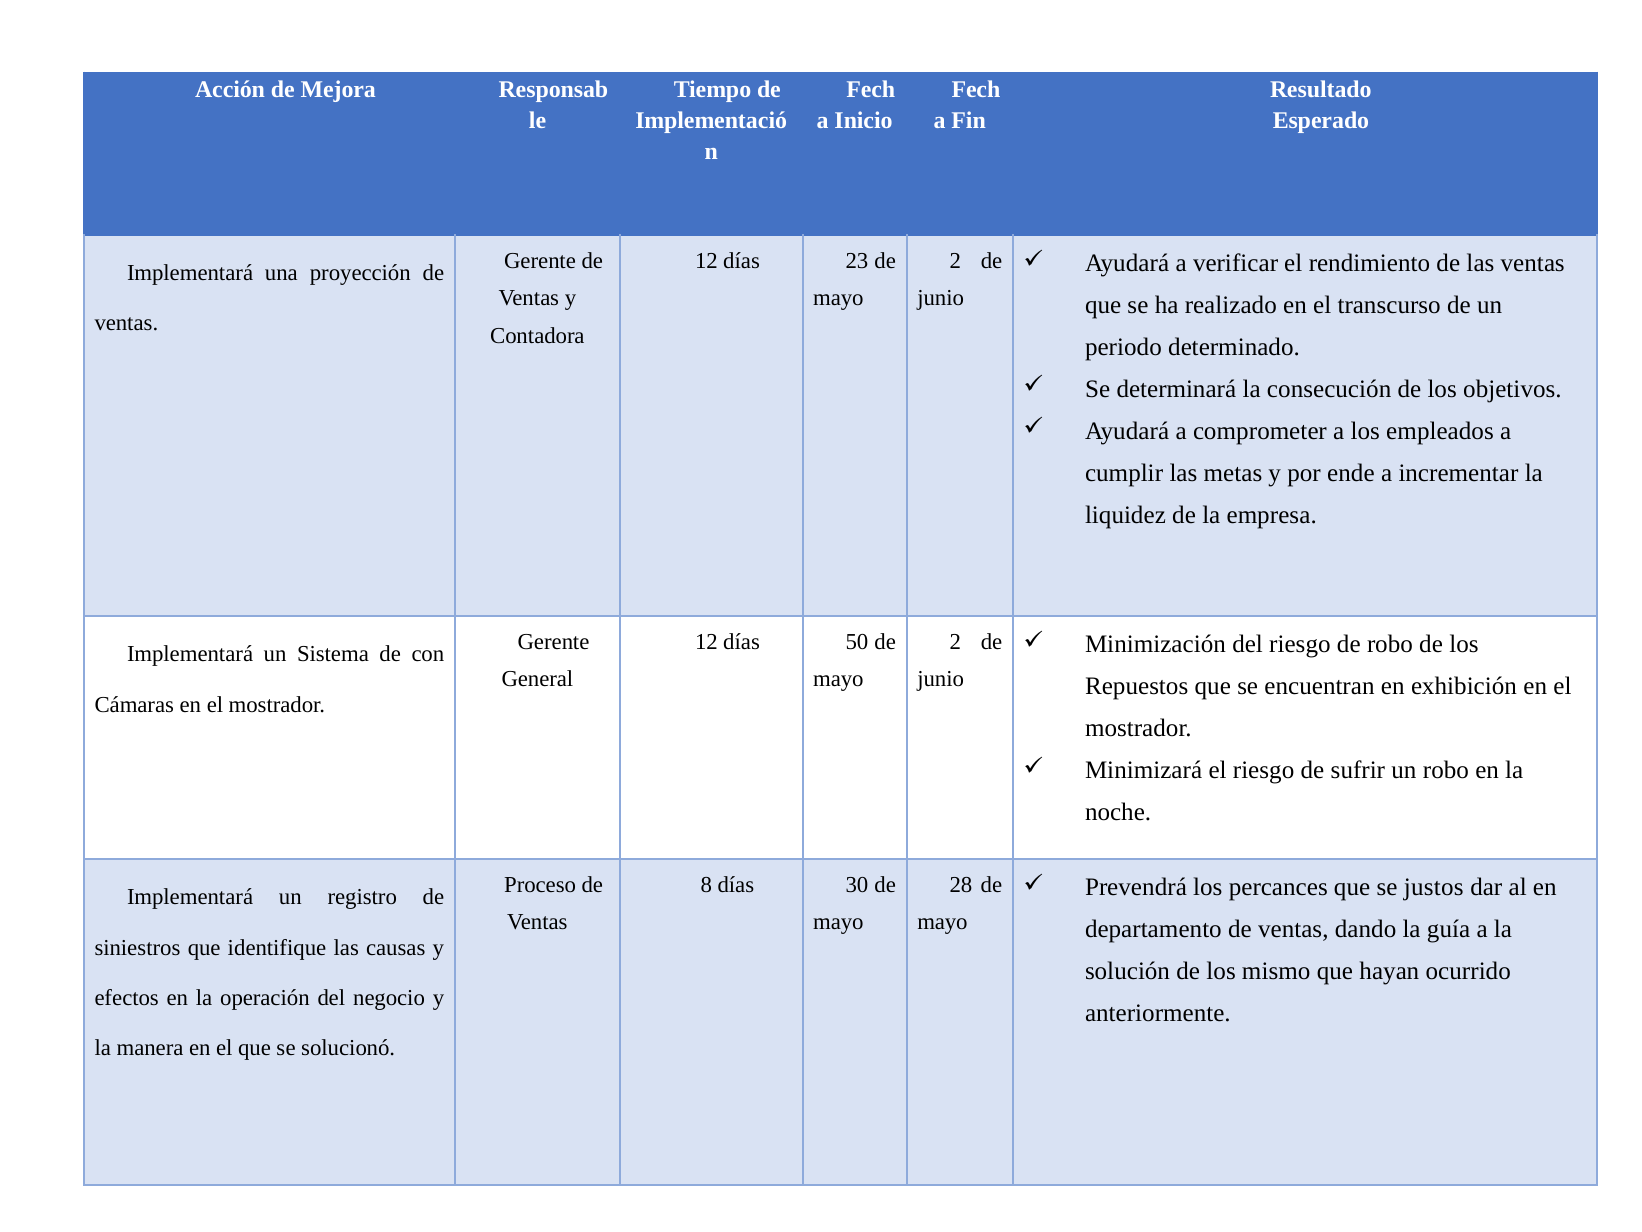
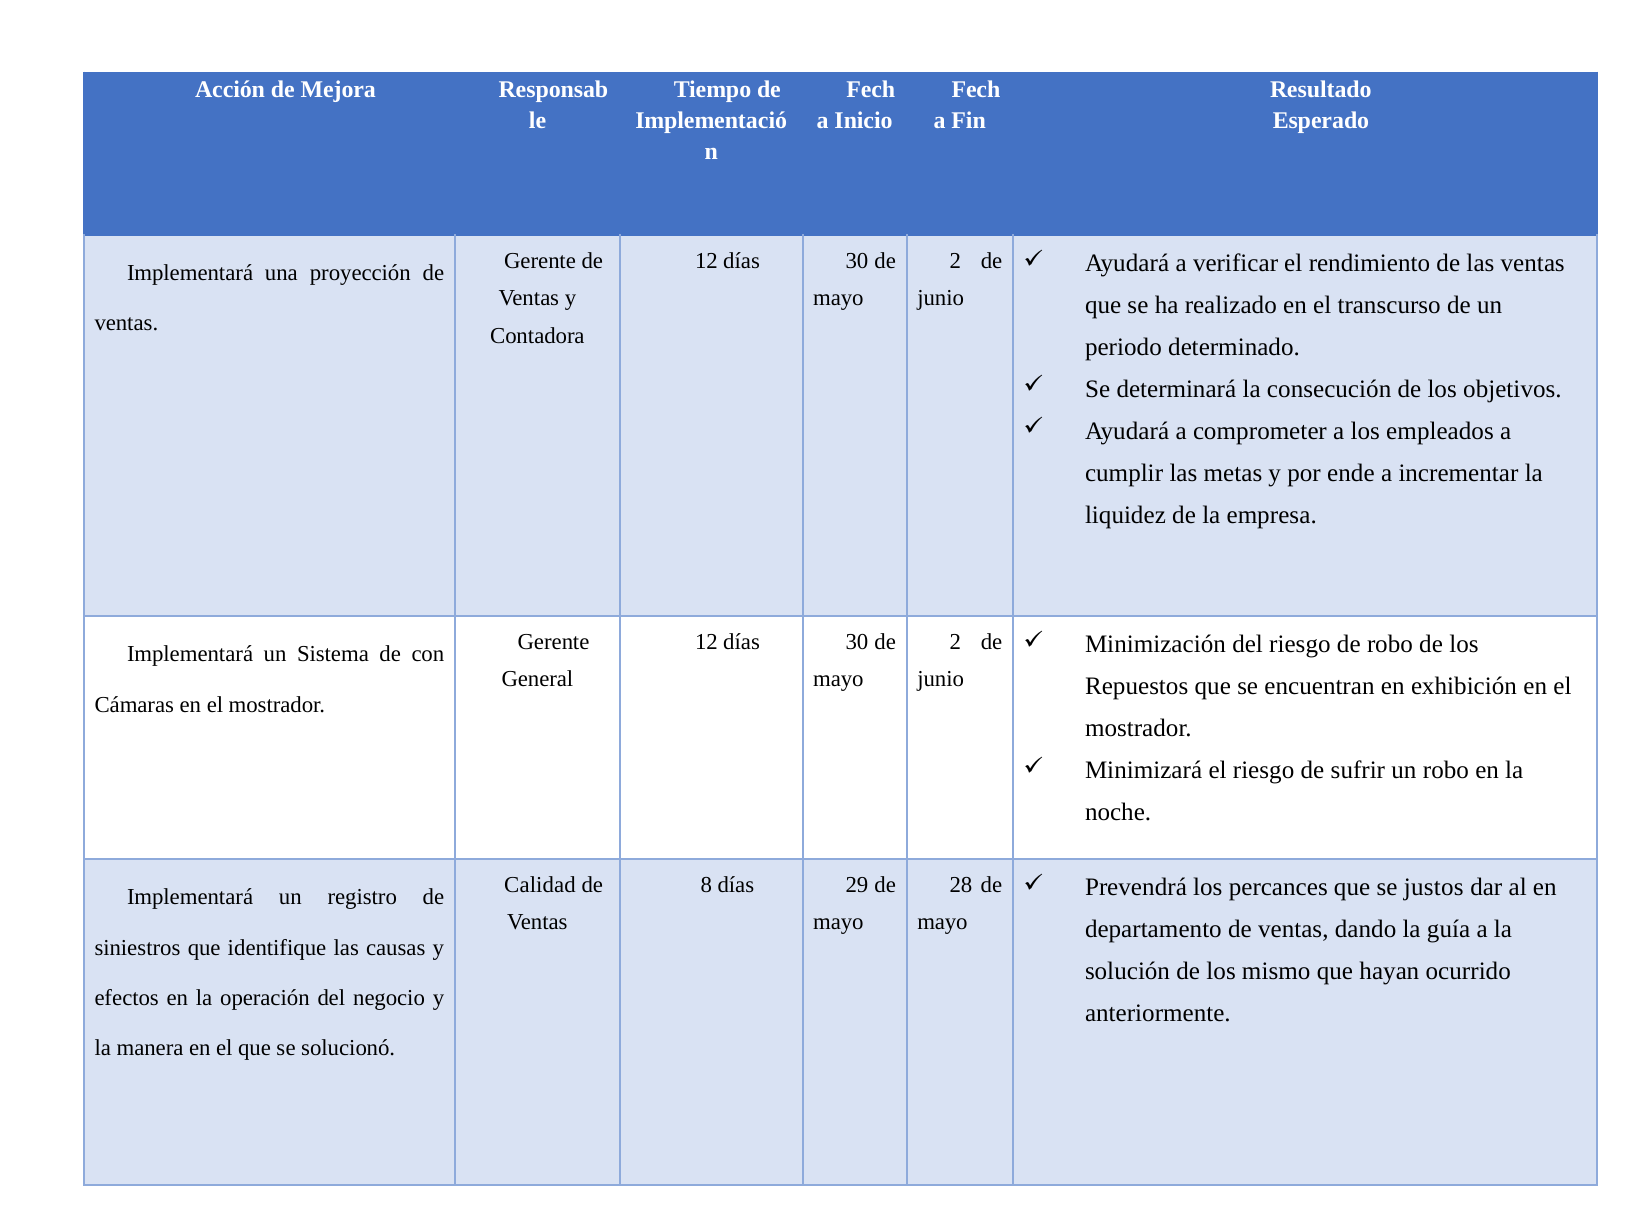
23 at (857, 260): 23 -> 30
50 at (857, 641): 50 -> 30
Proceso: Proceso -> Calidad
30: 30 -> 29
